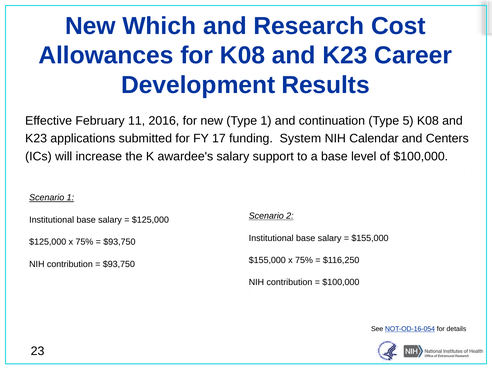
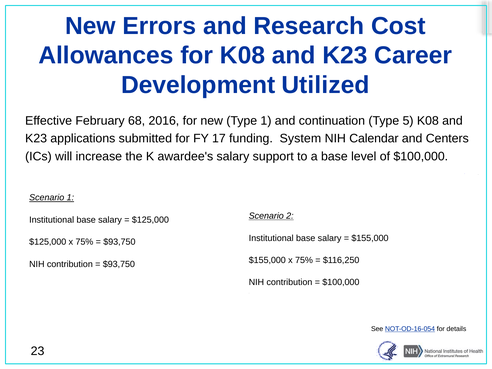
Which: Which -> Errors
Results: Results -> Utilized
11: 11 -> 68
